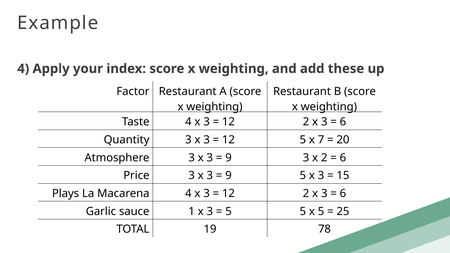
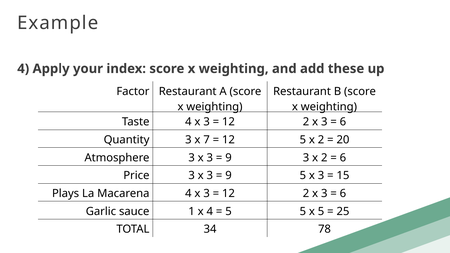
Quantity 3 x 3: 3 -> 7
5 x 7: 7 -> 2
1 x 3: 3 -> 4
19: 19 -> 34
